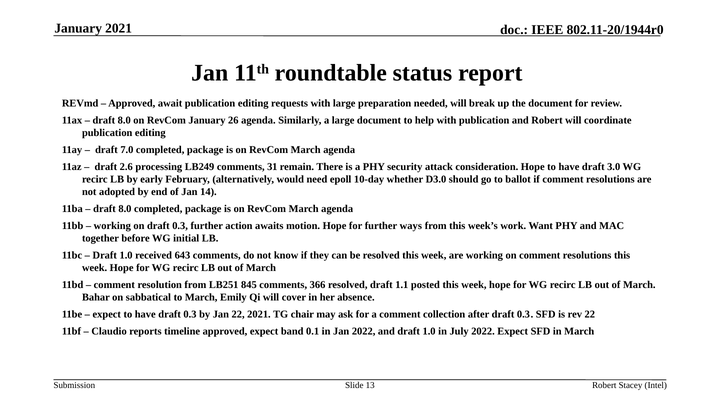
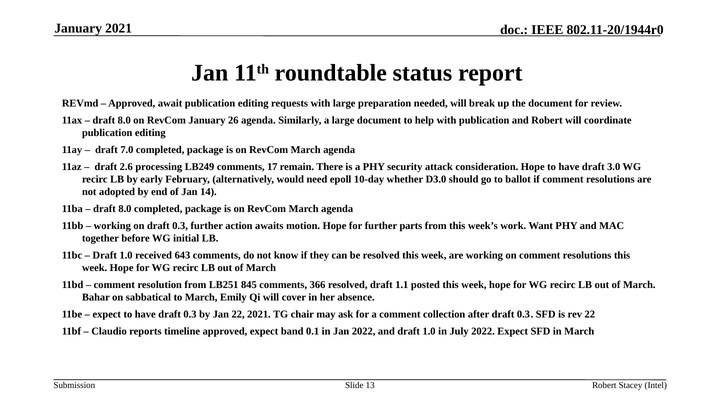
31: 31 -> 17
ways: ways -> parts
